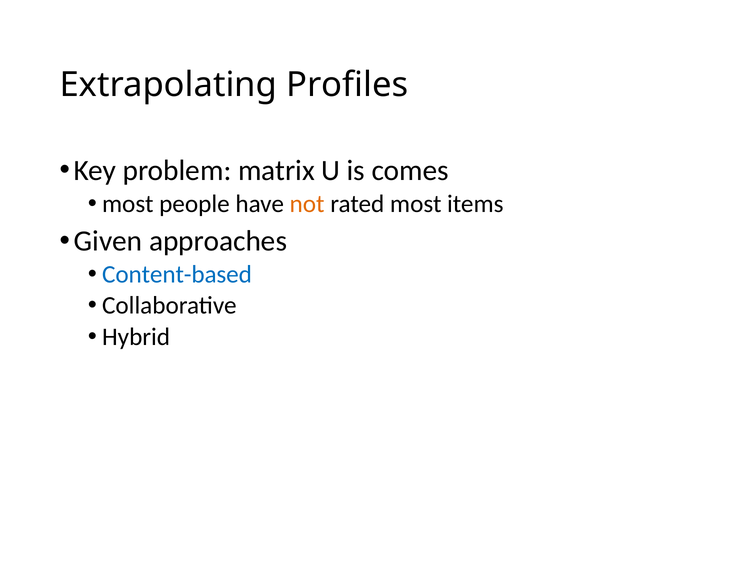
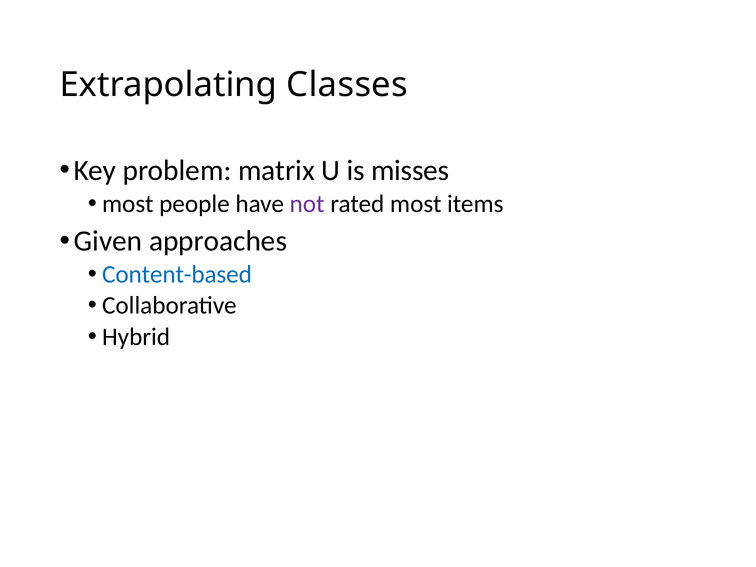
Profiles: Profiles -> Classes
comes: comes -> misses
not colour: orange -> purple
